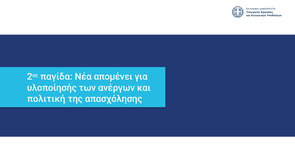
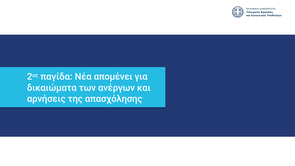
υλοποίησής: υλοποίησής -> δικαιώματα
πολιτική: πολιτική -> αρνήσεις
